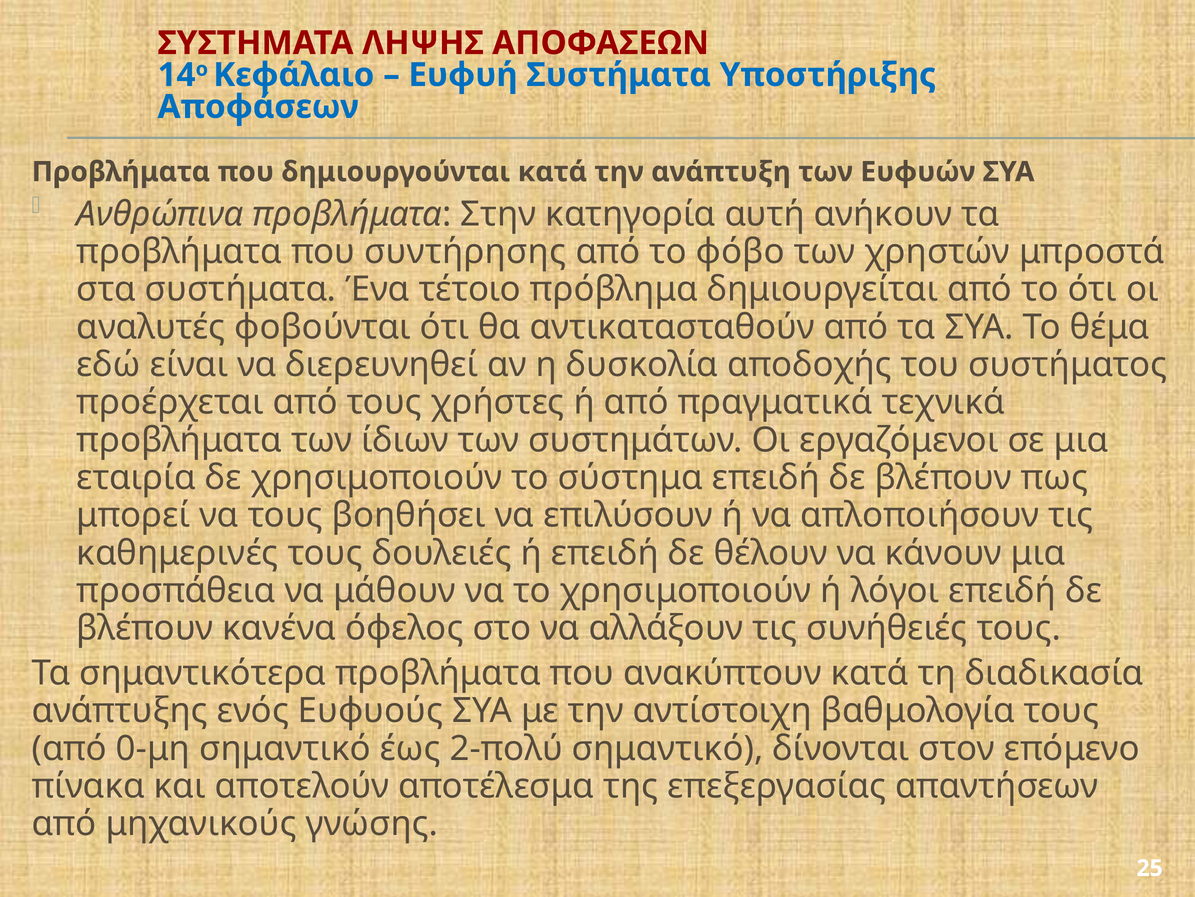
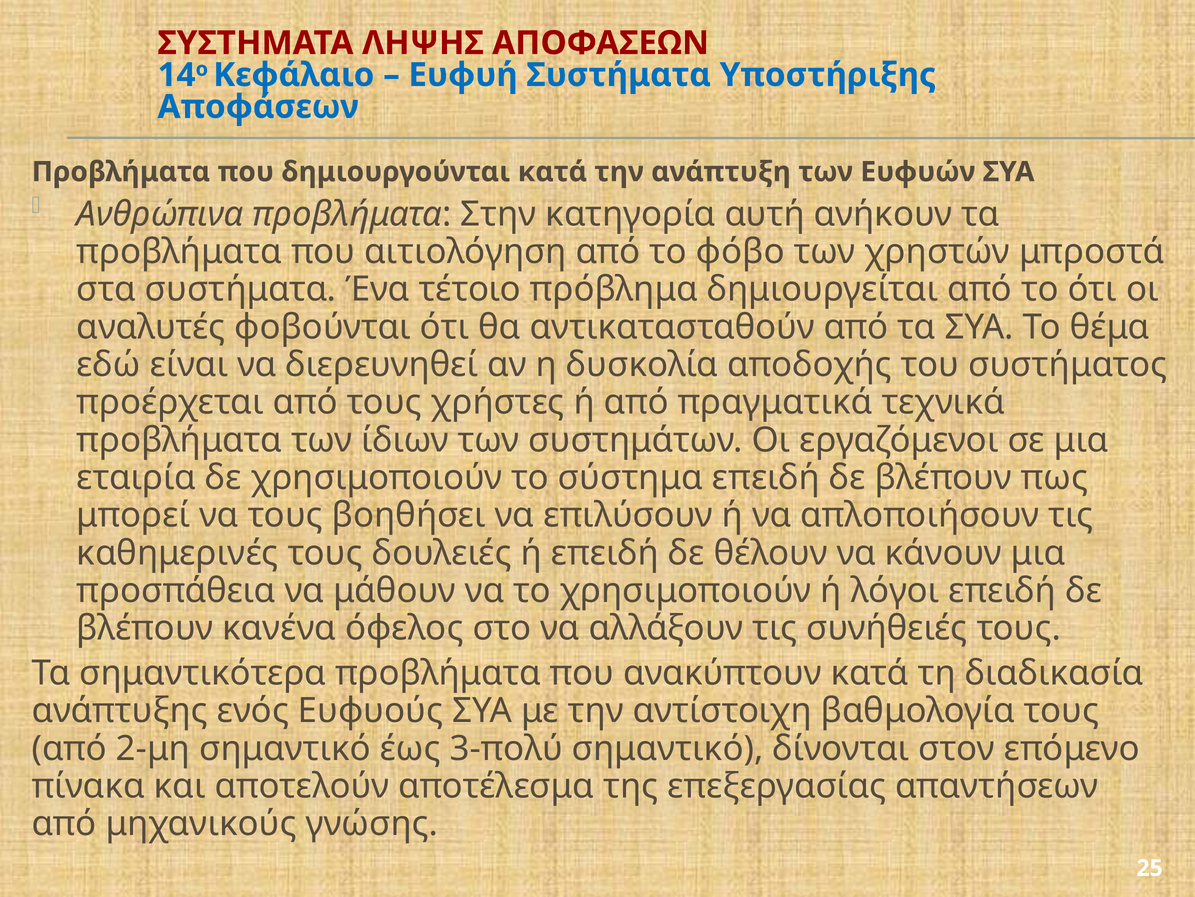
συντήρησης: συντήρησης -> αιτιολόγηση
0-μη: 0-μη -> 2-μη
2-πολύ: 2-πολύ -> 3-πολύ
